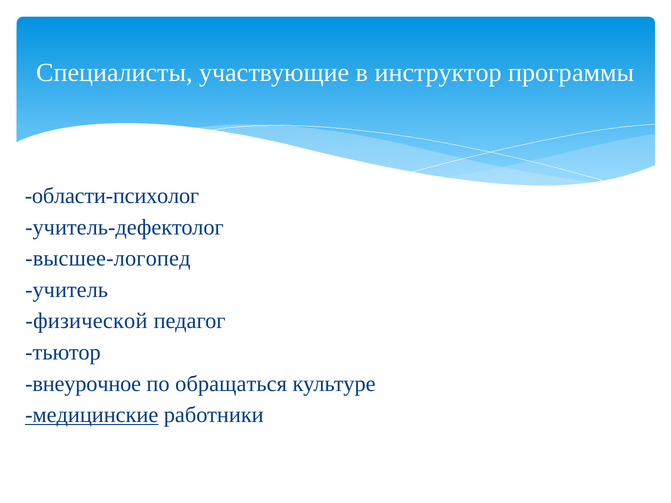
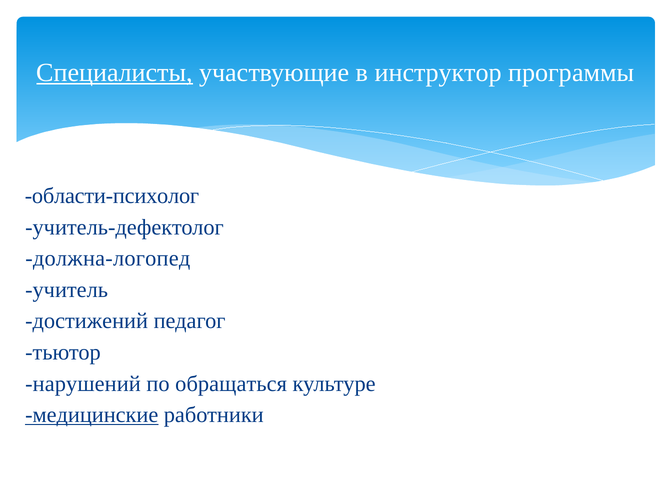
Специалисты underline: none -> present
высшее-логопед: высшее-логопед -> должна-логопед
физической: физической -> достижений
внеурочное: внеурочное -> нарушений
